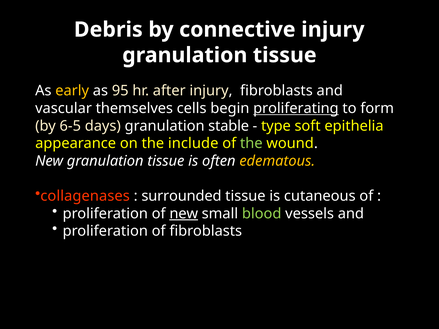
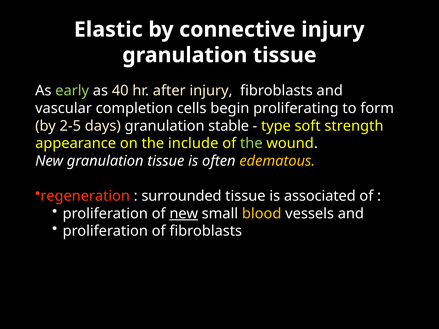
Debris: Debris -> Elastic
early colour: yellow -> light green
95: 95 -> 40
themselves: themselves -> completion
proliferating underline: present -> none
6-5: 6-5 -> 2-5
epithelia: epithelia -> strength
collagenases: collagenases -> regeneration
cutaneous: cutaneous -> associated
blood colour: light green -> yellow
